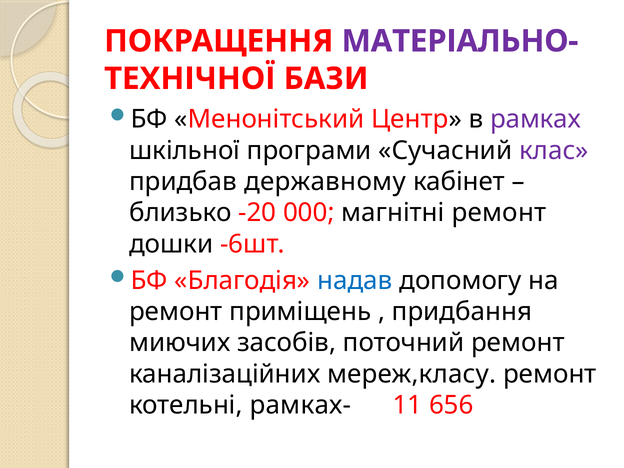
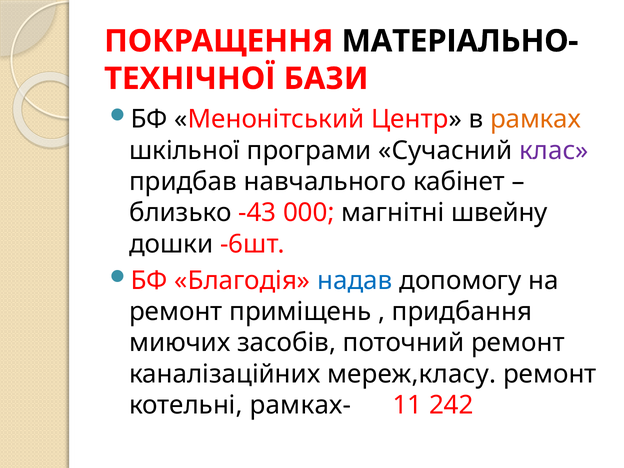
МАТЕРІАЛЬНО- colour: purple -> black
рамках colour: purple -> orange
державному: державному -> навчального
-20: -20 -> -43
магнітні ремонт: ремонт -> швейну
656: 656 -> 242
